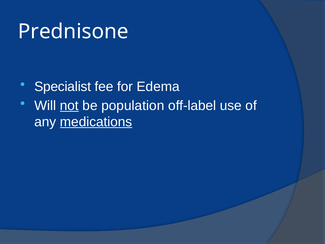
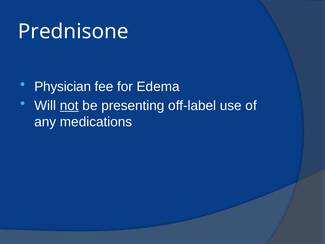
Specialist: Specialist -> Physician
population: population -> presenting
medications underline: present -> none
